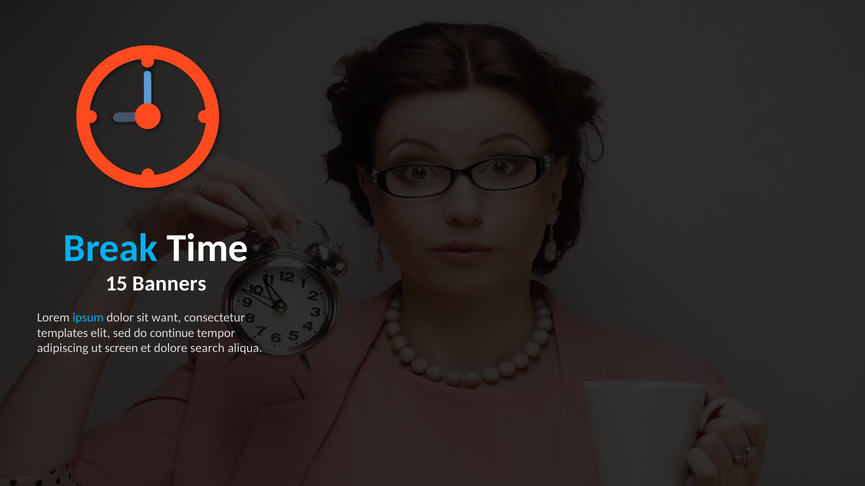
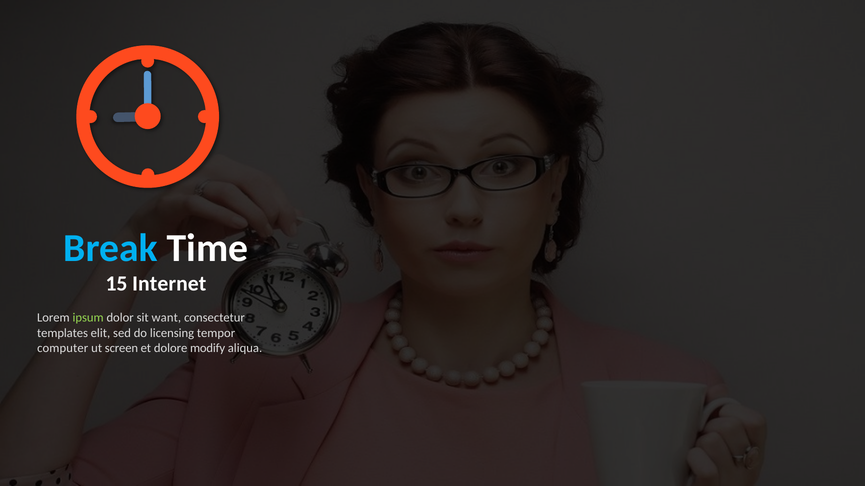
Banners: Banners -> Internet
ipsum colour: light blue -> light green
continue: continue -> licensing
adipiscing: adipiscing -> computer
search: search -> modify
